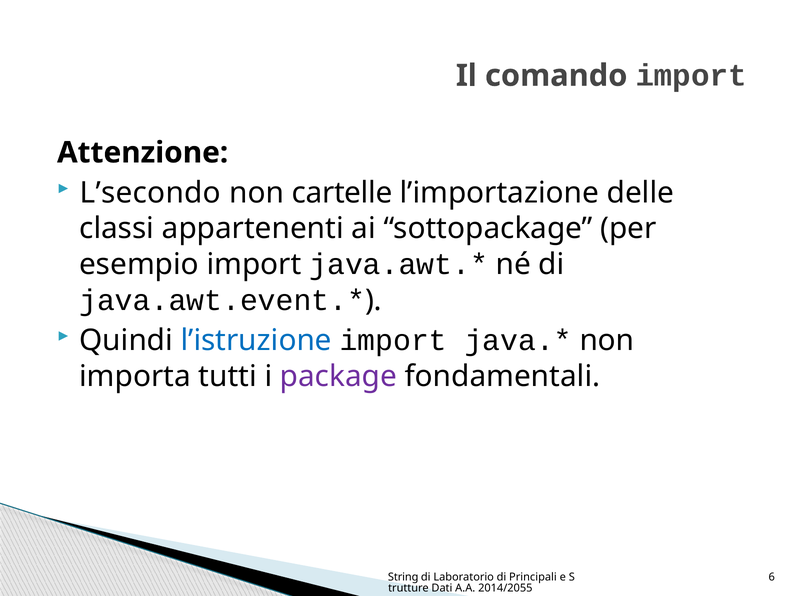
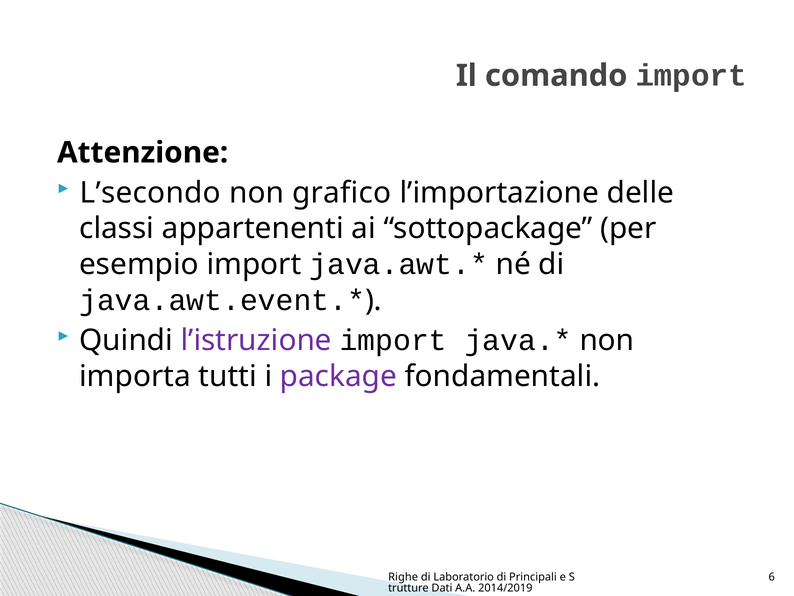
cartelle: cartelle -> grafico
l’istruzione colour: blue -> purple
String: String -> Righe
2014/2055: 2014/2055 -> 2014/2019
